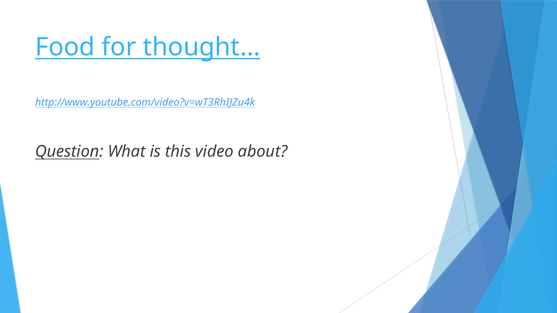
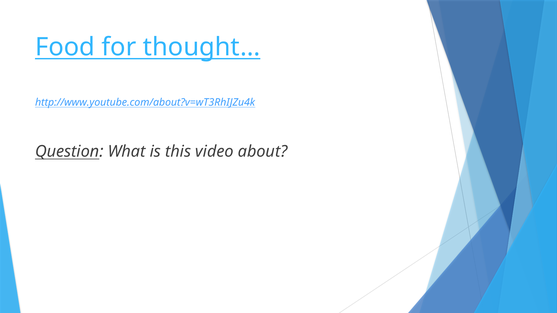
http://www.youtube.com/video?v=wT3RhIJZu4k: http://www.youtube.com/video?v=wT3RhIJZu4k -> http://www.youtube.com/about?v=wT3RhIJZu4k
